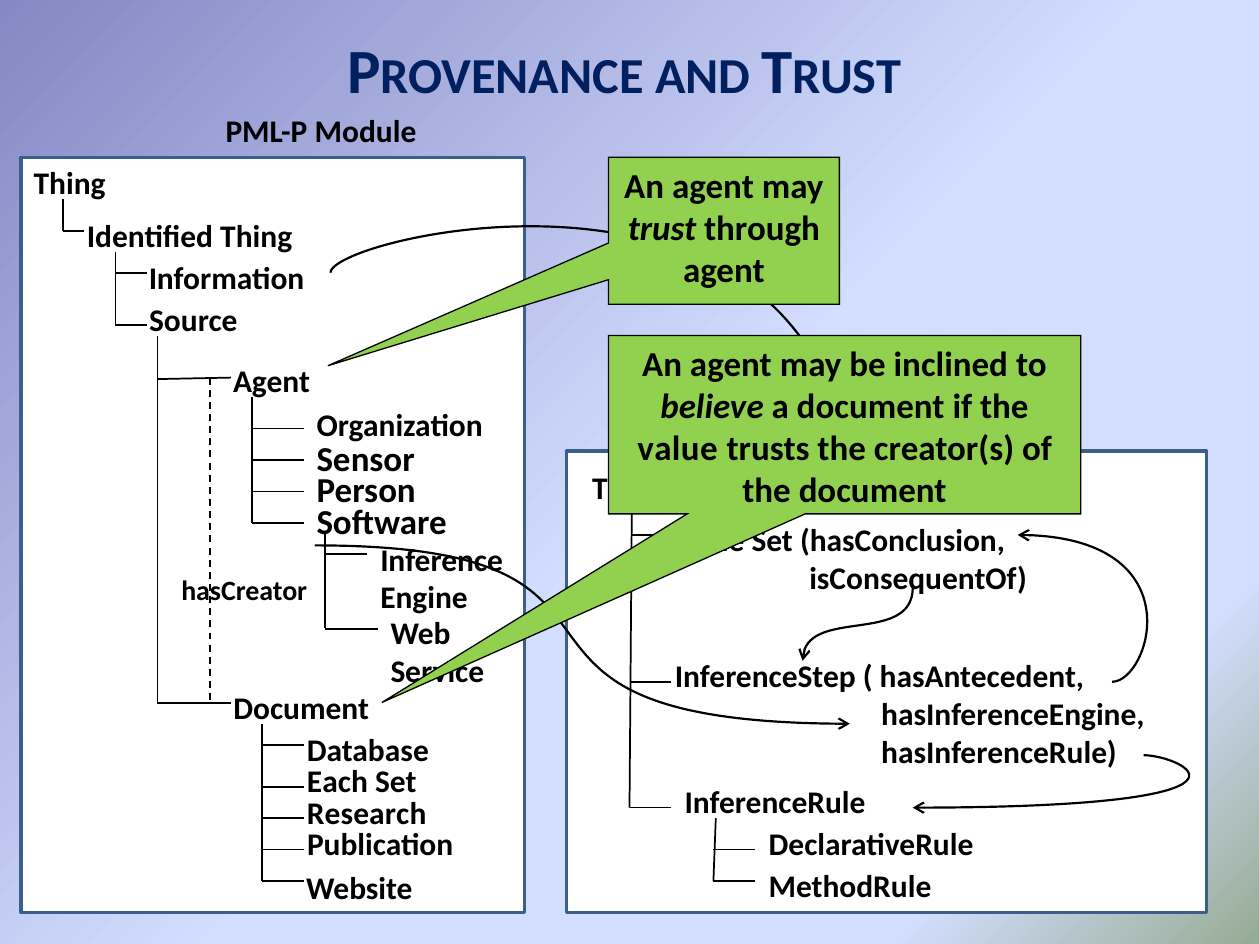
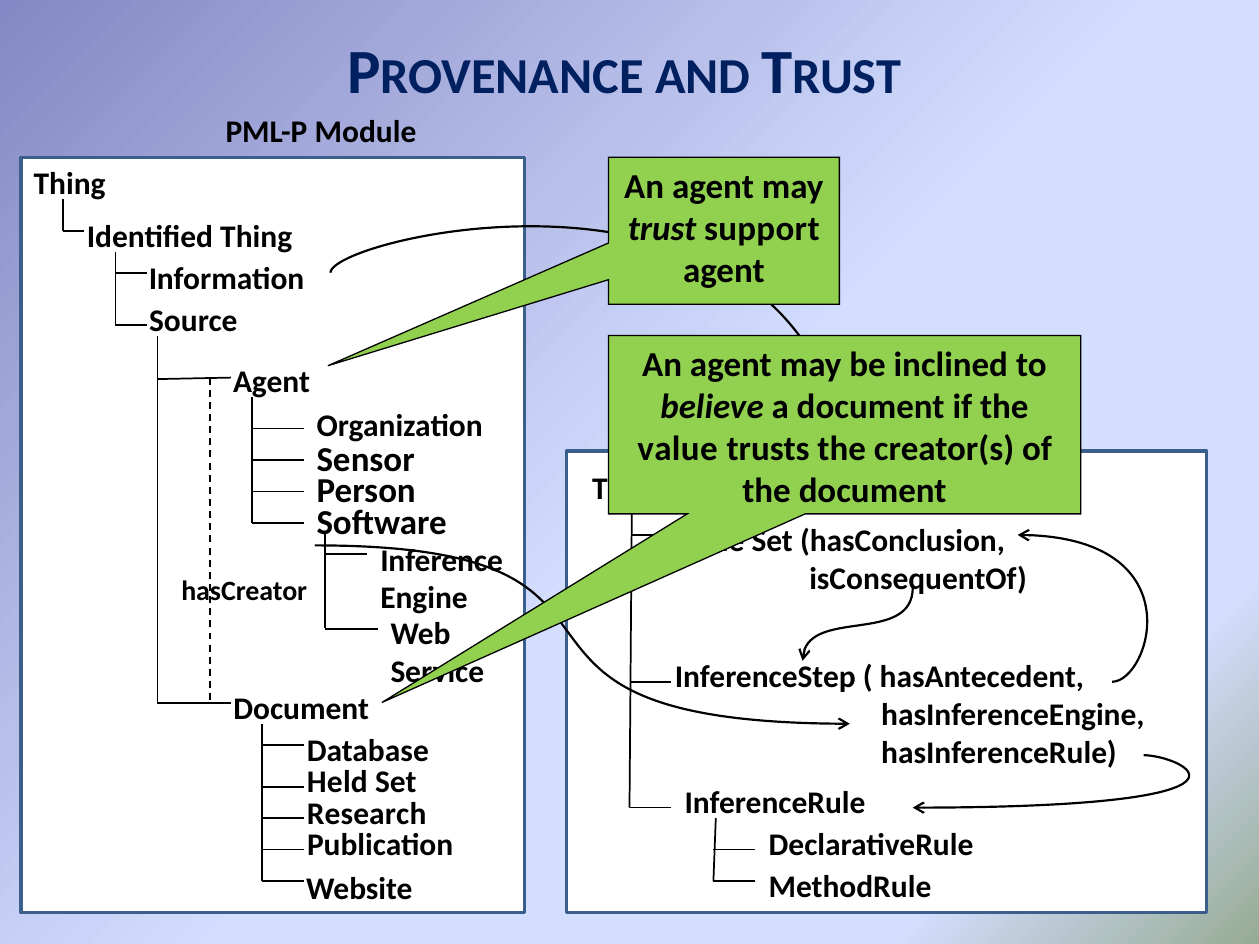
through: through -> support
Each: Each -> Held
